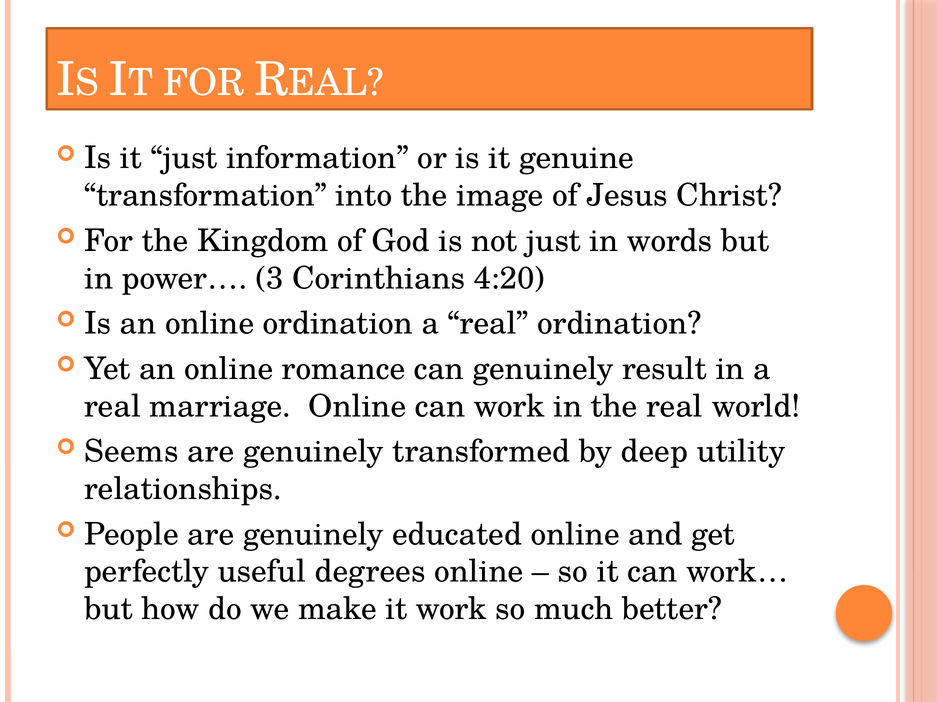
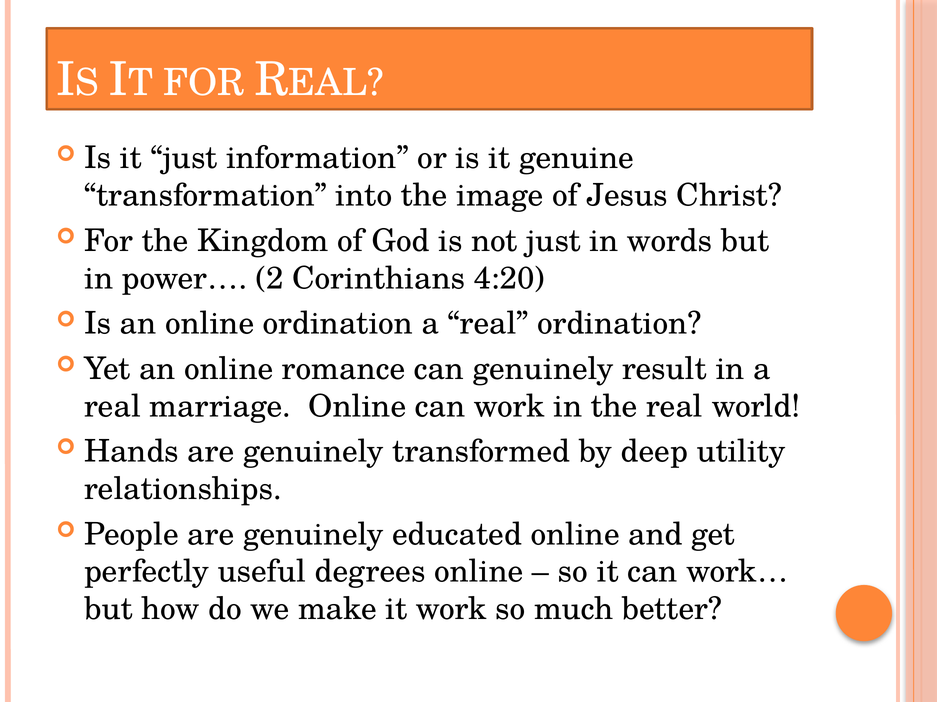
3: 3 -> 2
Seems: Seems -> Hands
